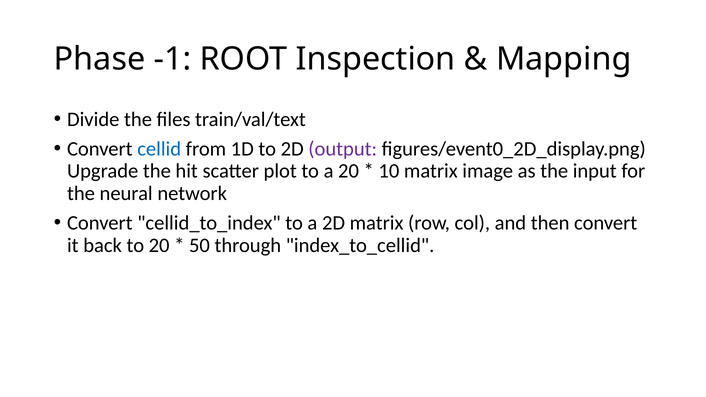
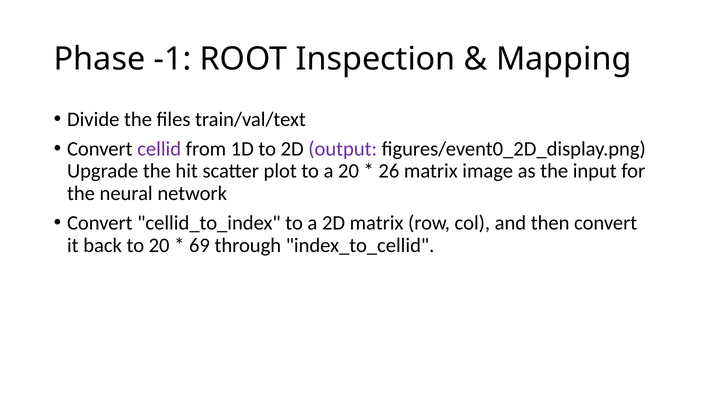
cellid colour: blue -> purple
10: 10 -> 26
50: 50 -> 69
